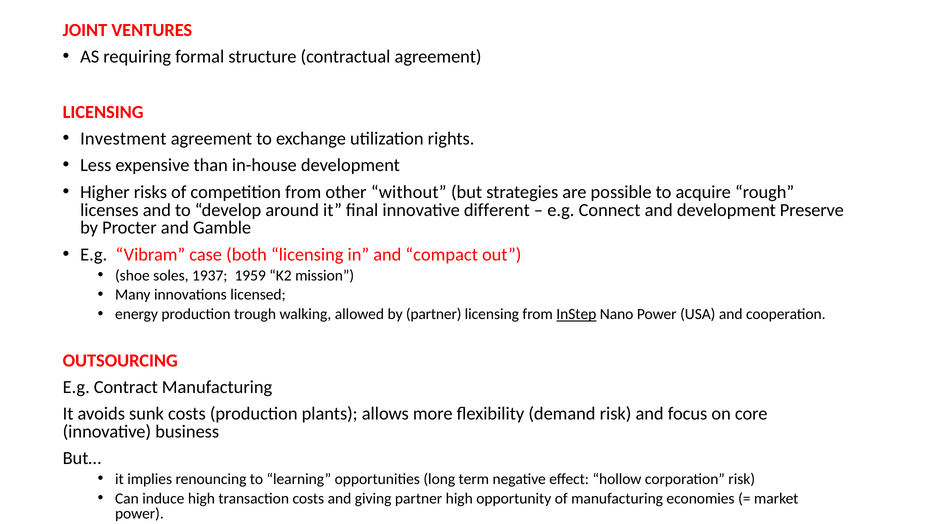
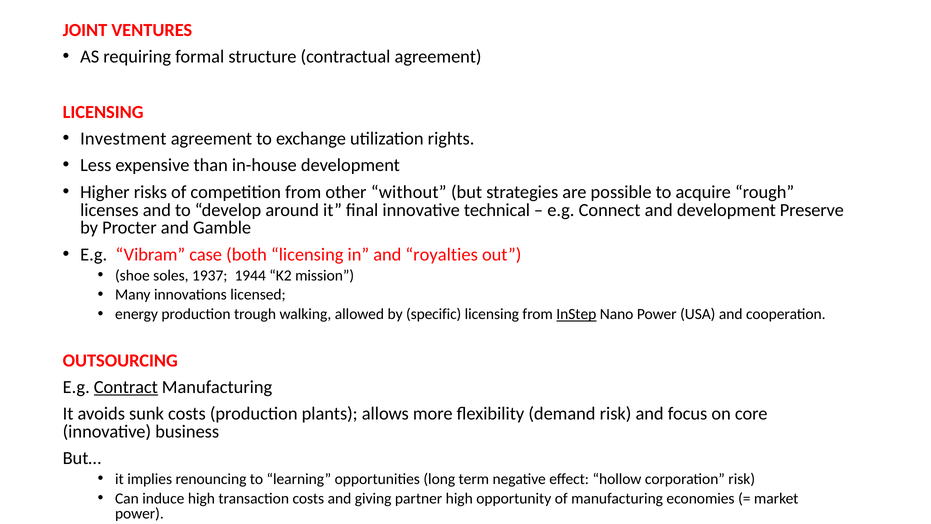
different: different -> technical
compact: compact -> royalties
1959: 1959 -> 1944
by partner: partner -> specific
Contract underline: none -> present
